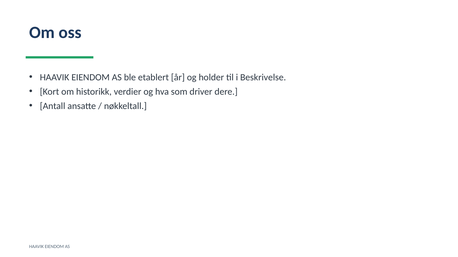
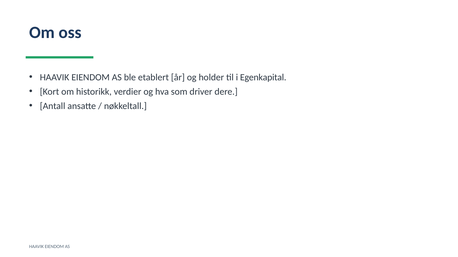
Beskrivelse: Beskrivelse -> Egenkapital
